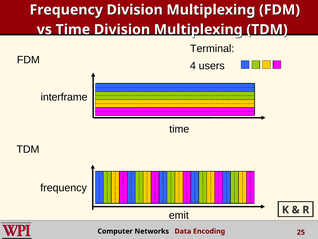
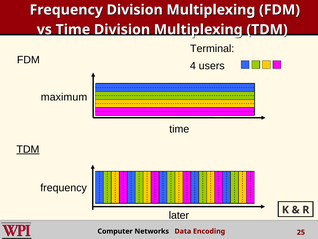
interframe: interframe -> maximum
TDM at (28, 149) underline: none -> present
emit: emit -> later
